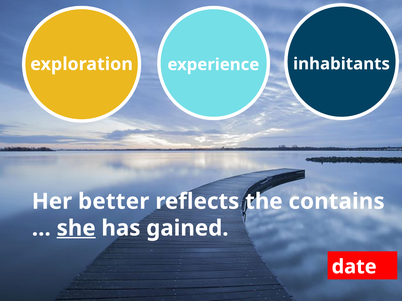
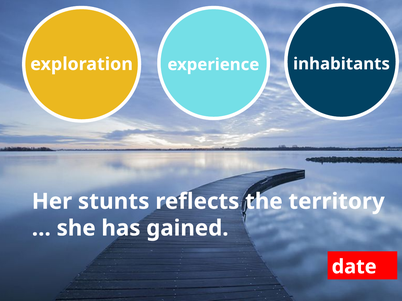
better: better -> stunts
contains: contains -> territory
she underline: present -> none
